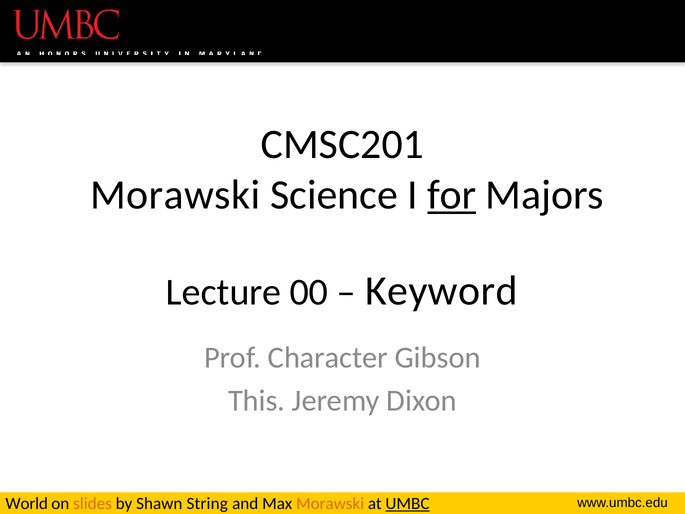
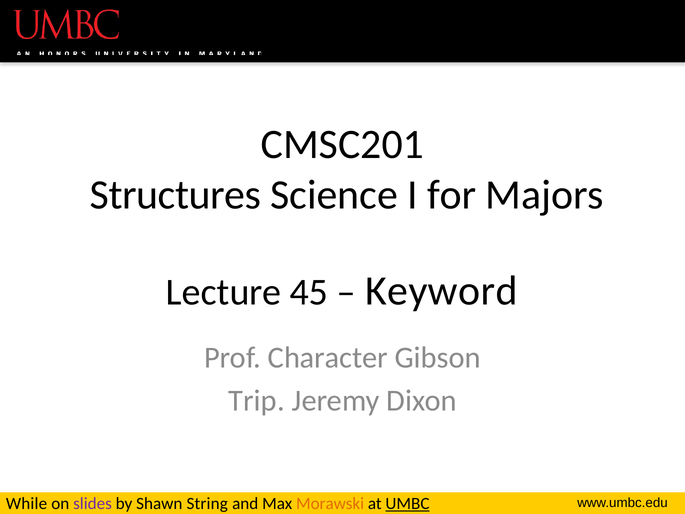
Morawski at (175, 195): Morawski -> Structures
for underline: present -> none
00: 00 -> 45
This: This -> Trip
World: World -> While
slides colour: orange -> purple
